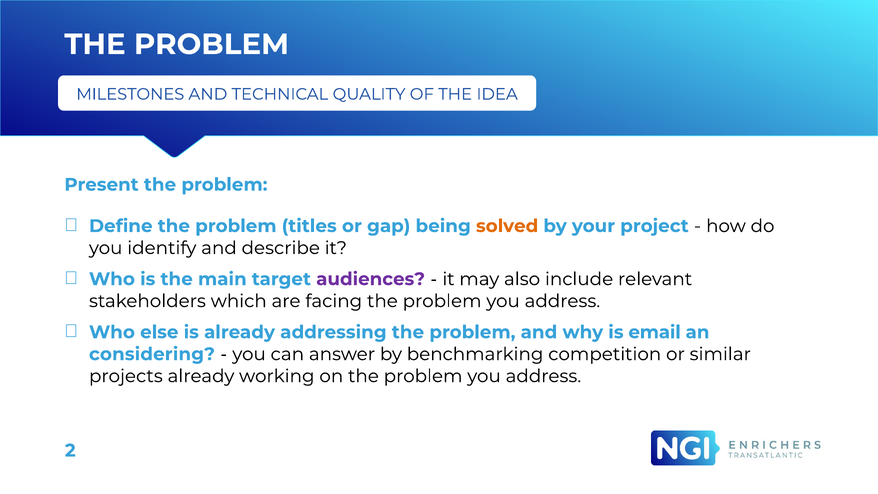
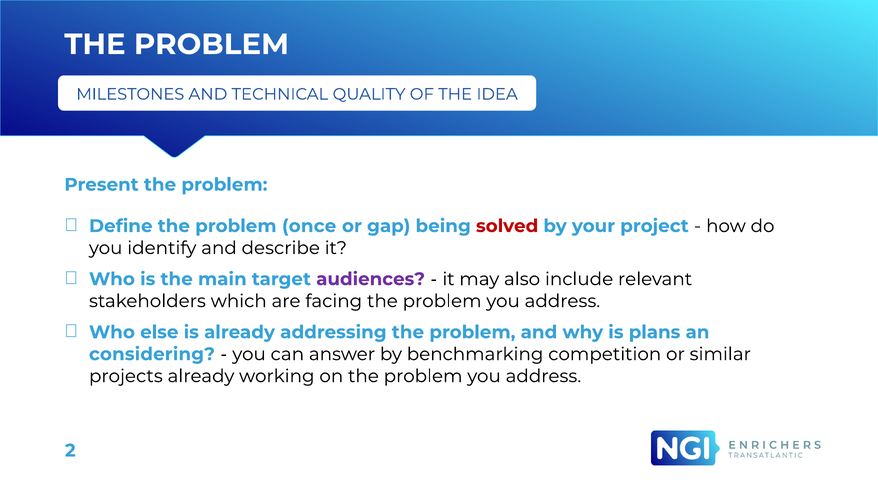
titles: titles -> once
solved colour: orange -> red
email: email -> plans
